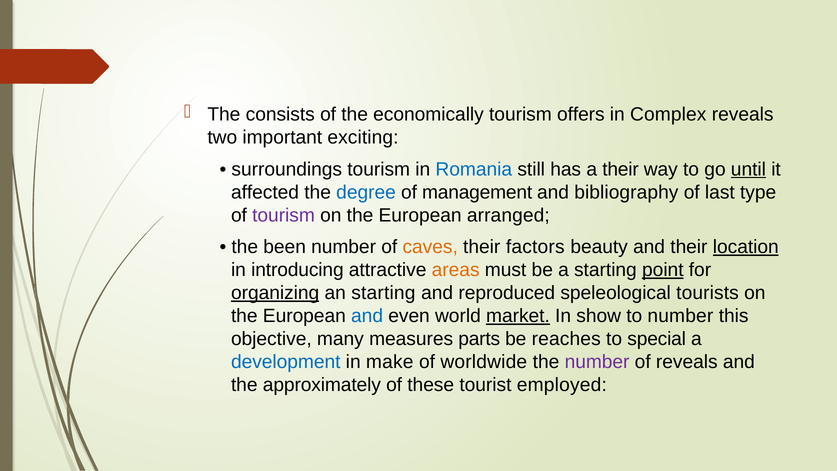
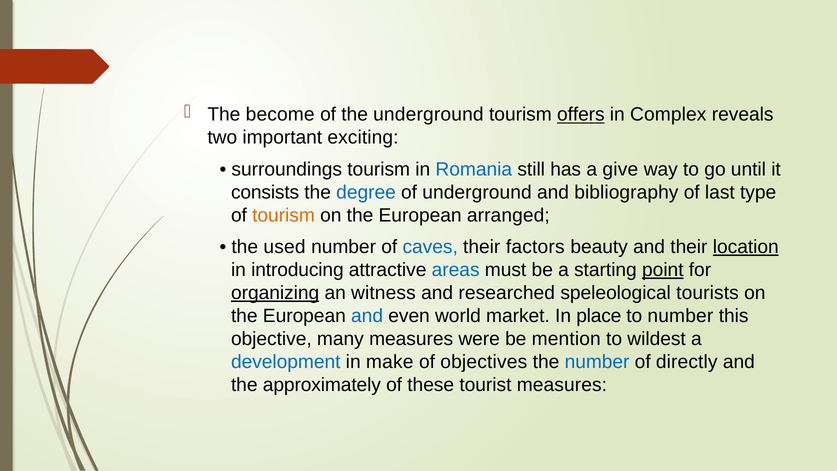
consists: consists -> become
the economically: economically -> underground
offers underline: none -> present
a their: their -> give
until underline: present -> none
affected: affected -> consists
of management: management -> underground
tourism at (284, 215) colour: purple -> orange
been: been -> used
caves colour: orange -> blue
areas colour: orange -> blue
an starting: starting -> witness
reproduced: reproduced -> researched
market underline: present -> none
show: show -> place
parts: parts -> were
reaches: reaches -> mention
special: special -> wildest
worldwide: worldwide -> objectives
number at (597, 362) colour: purple -> blue
of reveals: reveals -> directly
tourist employed: employed -> measures
